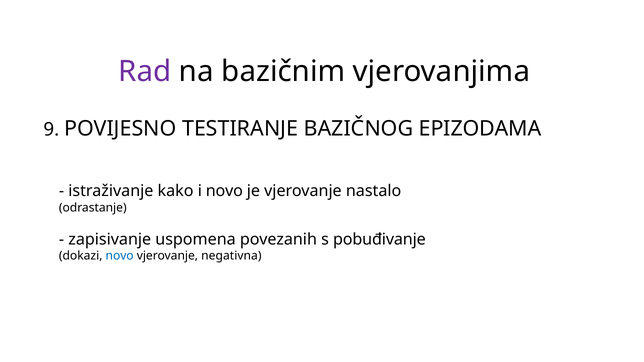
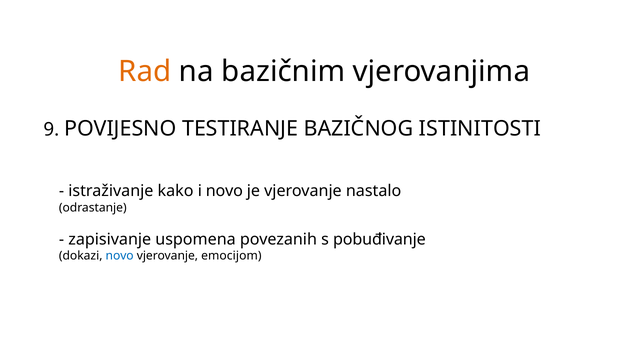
Rad colour: purple -> orange
EPIZODAMA: EPIZODAMA -> ISTINITOSTI
negativna: negativna -> emocijom
